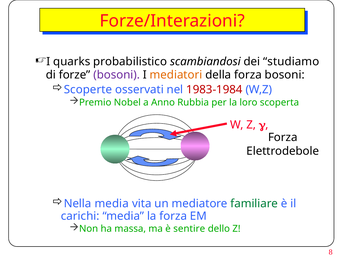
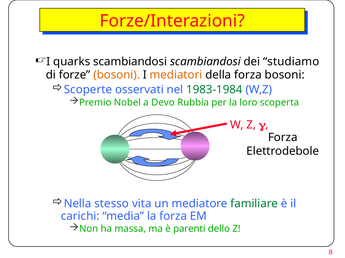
quarks probabilistico: probabilistico -> scambiandosi
bosoni at (117, 75) colour: purple -> orange
1983-1984 colour: red -> green
Anno: Anno -> Devo
Nella media: media -> stesso
sentire: sentire -> parenti
